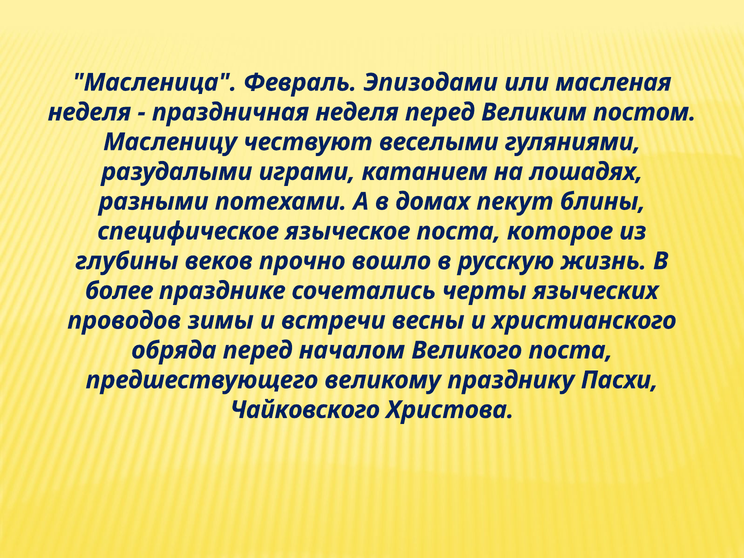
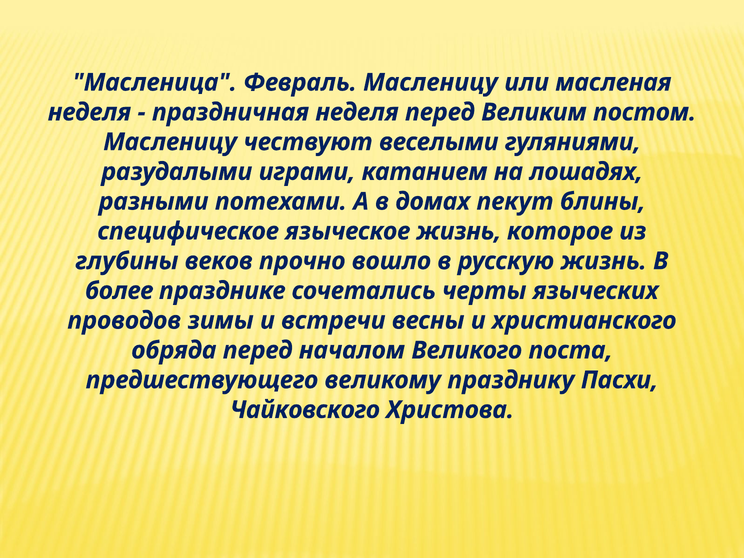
Февраль Эпизодами: Эпизодами -> Масленицу
языческое поста: поста -> жизнь
